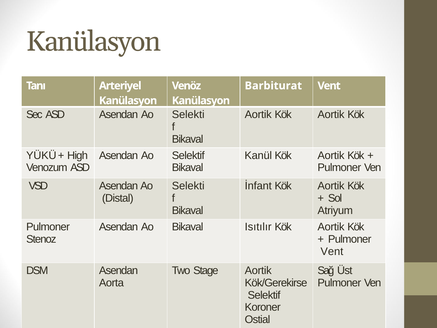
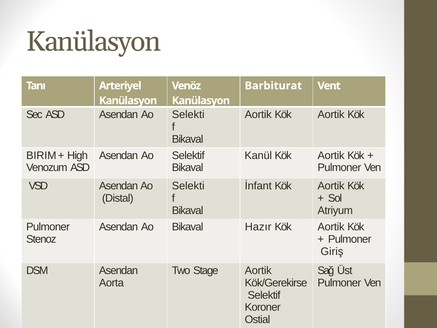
YÜKÜ: YÜKÜ -> BIRIM
Isıtılır: Isıtılır -> Hazır
Vent at (332, 251): Vent -> Giriş
